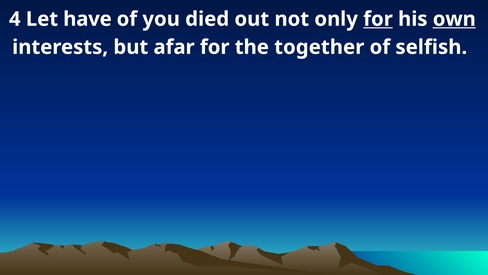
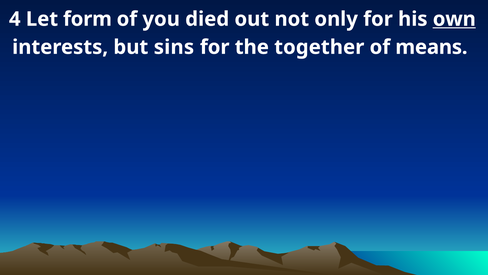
have: have -> form
for at (378, 19) underline: present -> none
afar: afar -> sins
selfish: selfish -> means
